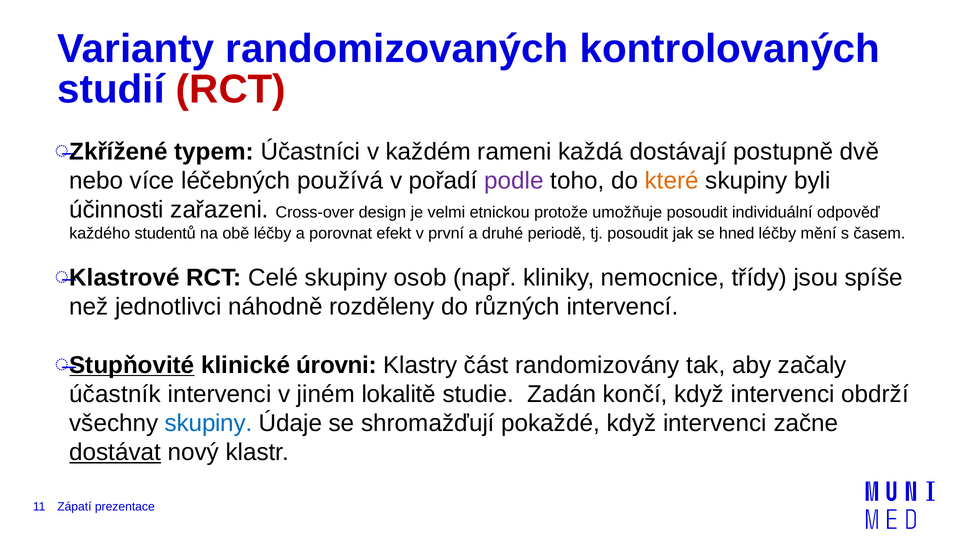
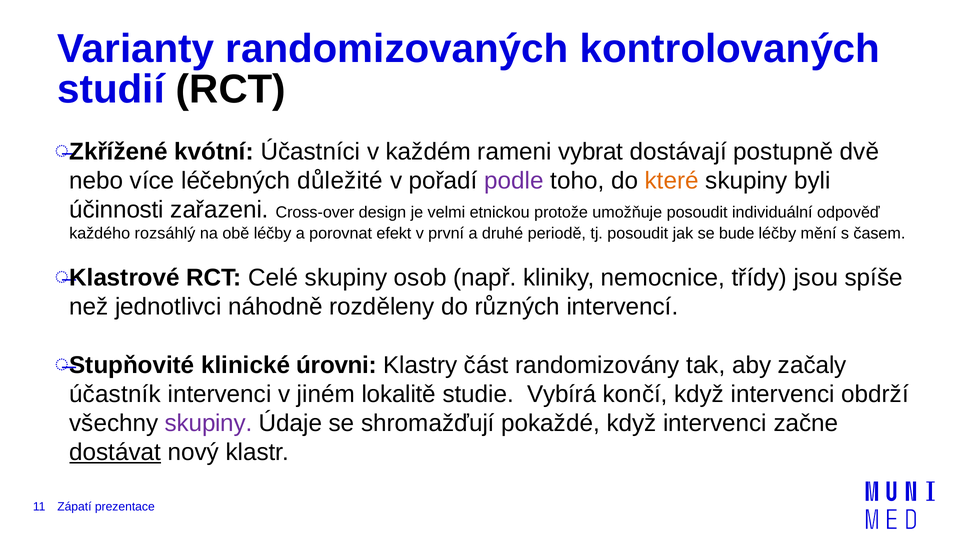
RCT at (231, 89) colour: red -> black
typem: typem -> kvótní
každá: každá -> vybrat
používá: používá -> důležité
studentů: studentů -> rozsáhlý
hned: hned -> bude
Stupňovité underline: present -> none
Zadán: Zadán -> Vybírá
skupiny at (209, 423) colour: blue -> purple
